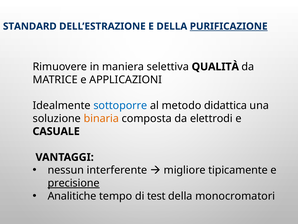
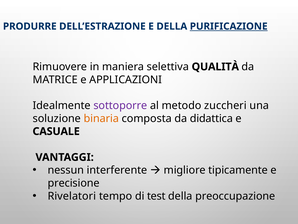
STANDARD: STANDARD -> PRODURRE
sottoporre colour: blue -> purple
didattica: didattica -> zuccheri
elettrodi: elettrodi -> didattica
precisione underline: present -> none
Analitiche: Analitiche -> Rivelatori
monocromatori: monocromatori -> preoccupazione
